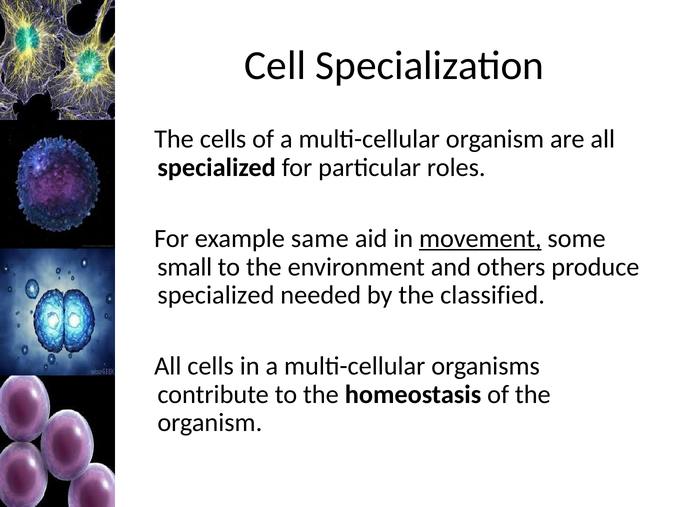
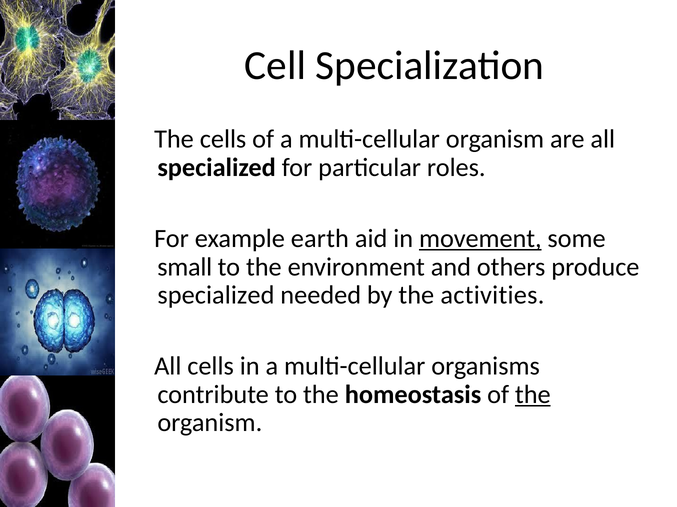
same: same -> earth
classified: classified -> activities
the at (533, 395) underline: none -> present
